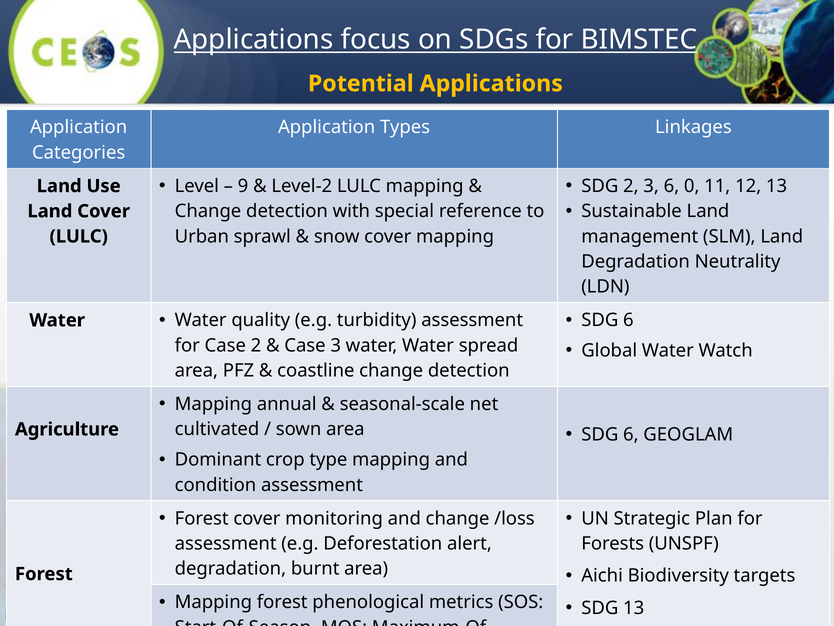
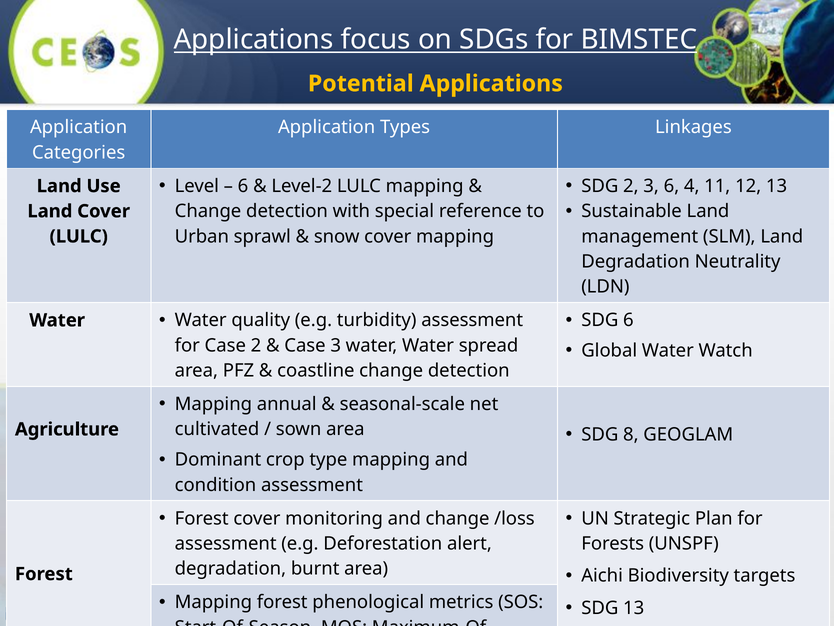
9 at (243, 186): 9 -> 6
0: 0 -> 4
6 at (631, 434): 6 -> 8
